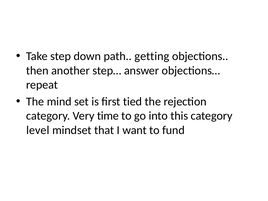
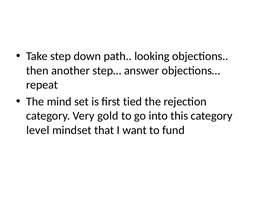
getting: getting -> looking
time: time -> gold
